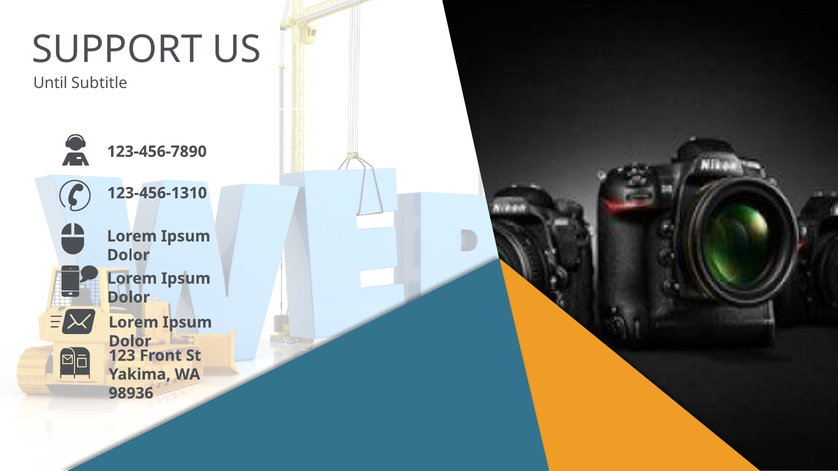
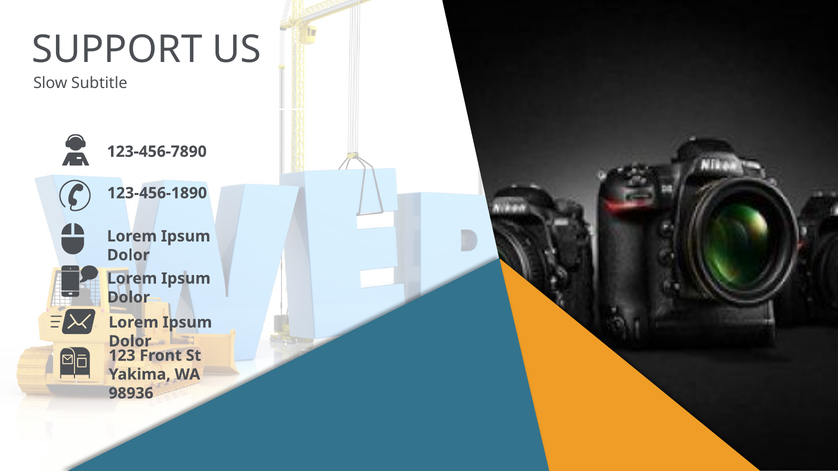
Until: Until -> Slow
123-456-1310: 123-456-1310 -> 123-456-1890
